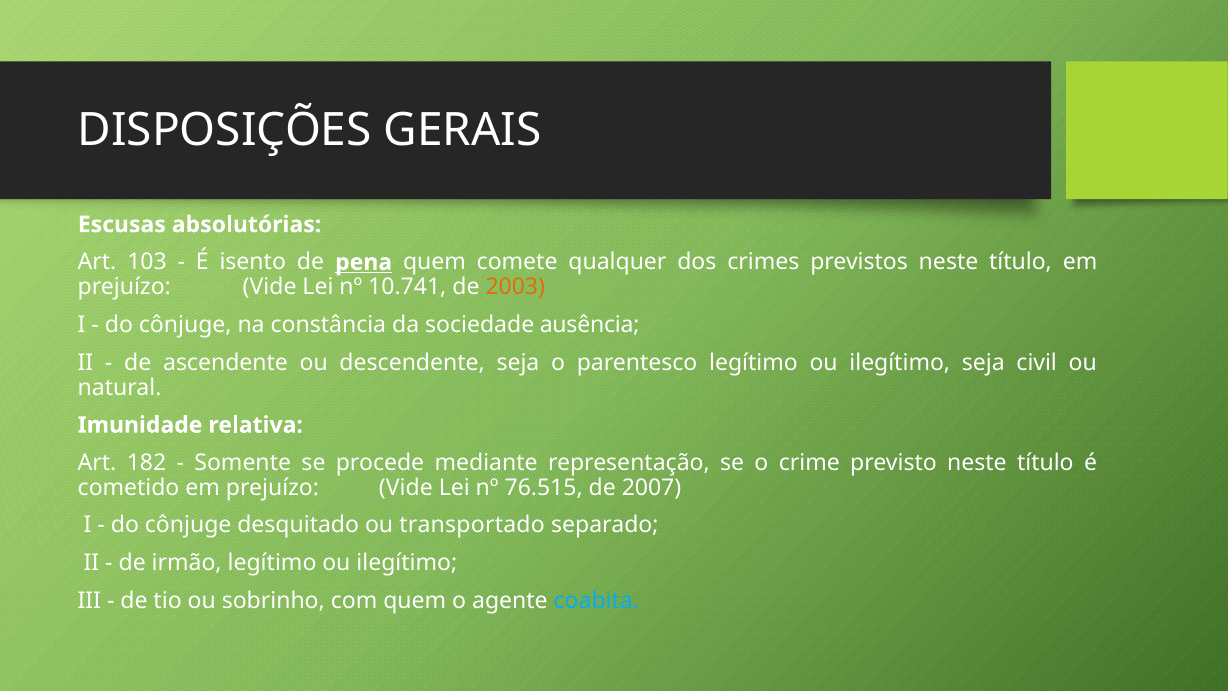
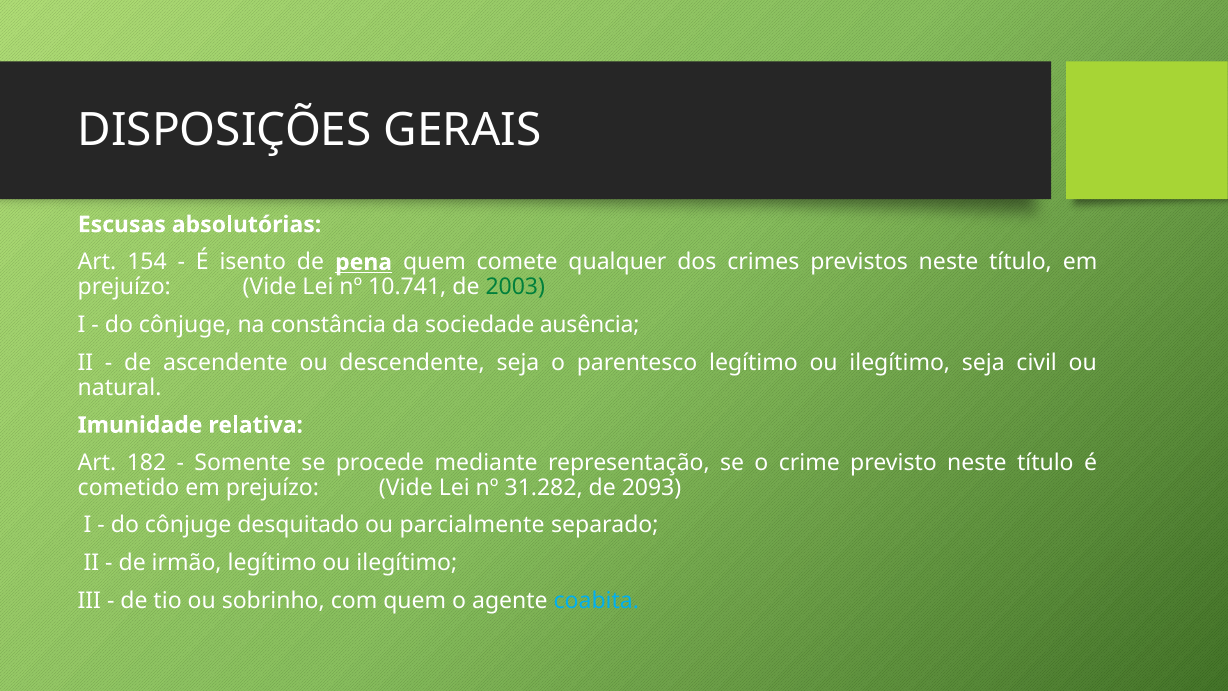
103: 103 -> 154
2003 colour: orange -> green
76.515: 76.515 -> 31.282
2007: 2007 -> 2093
transportado: transportado -> parcialmente
